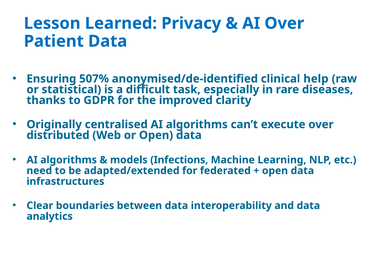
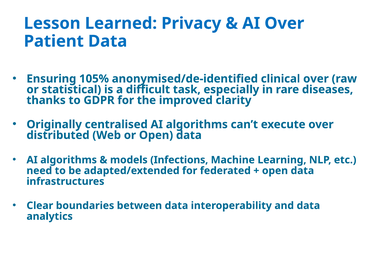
507%: 507% -> 105%
clinical help: help -> over
